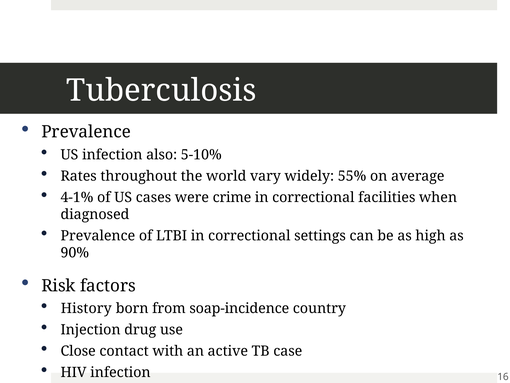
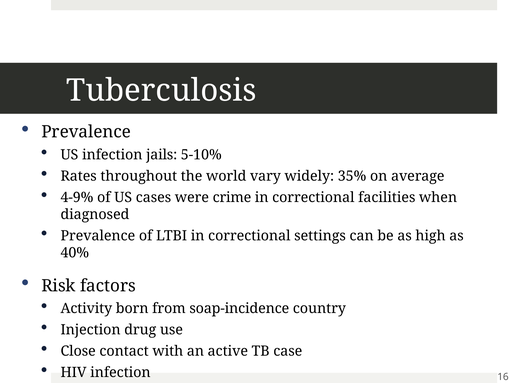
also: also -> jails
55%: 55% -> 35%
4-1%: 4-1% -> 4-9%
90%: 90% -> 40%
History: History -> Activity
